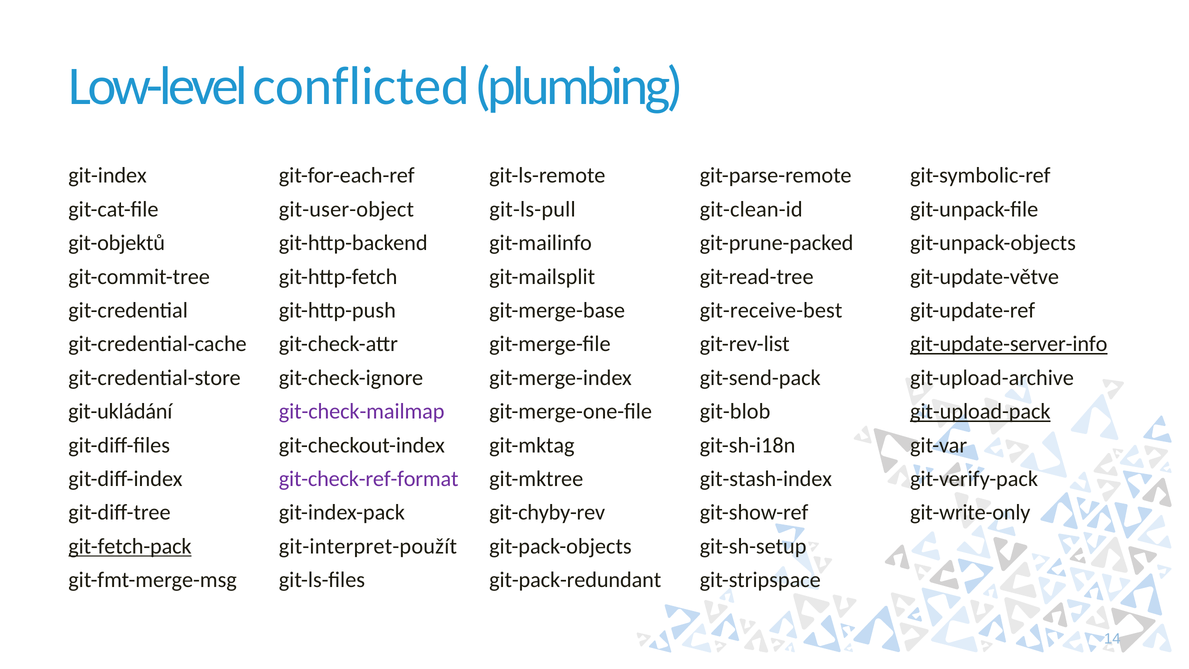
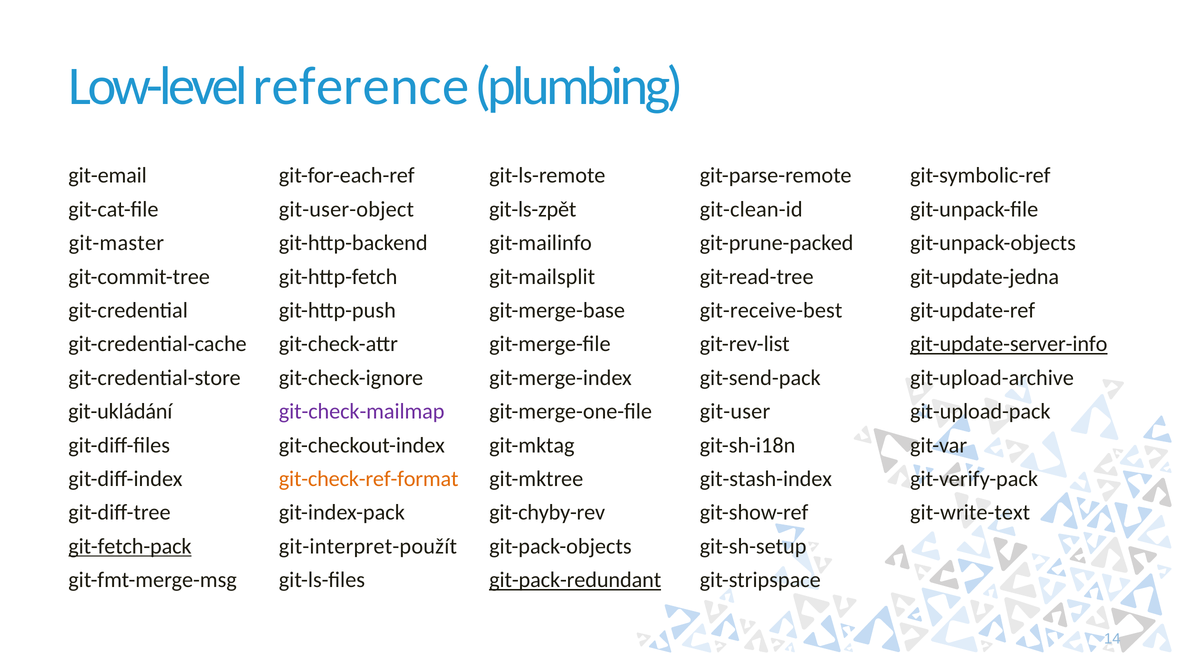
conflicted: conflicted -> reference
git-index: git-index -> git-email
git-ls-pull: git-ls-pull -> git-ls-zpět
git-objektů: git-objektů -> git-master
git-update-větve: git-update-větve -> git-update-jedna
git-blob: git-blob -> git-user
git-upload-pack underline: present -> none
git-check-ref-format colour: purple -> orange
git-write-only: git-write-only -> git-write-text
git-pack-redundant underline: none -> present
